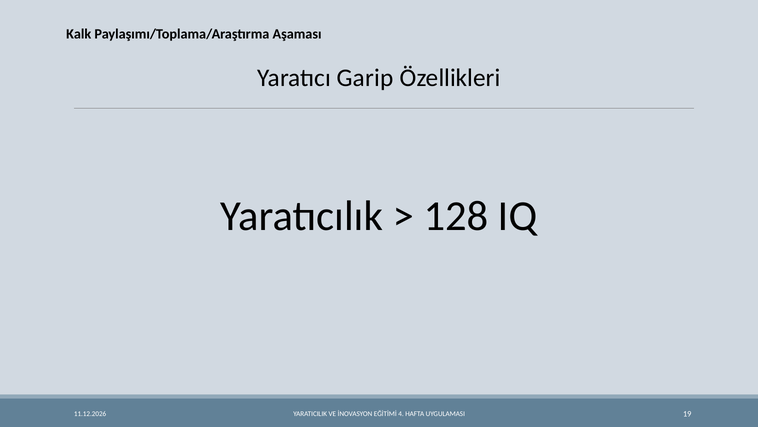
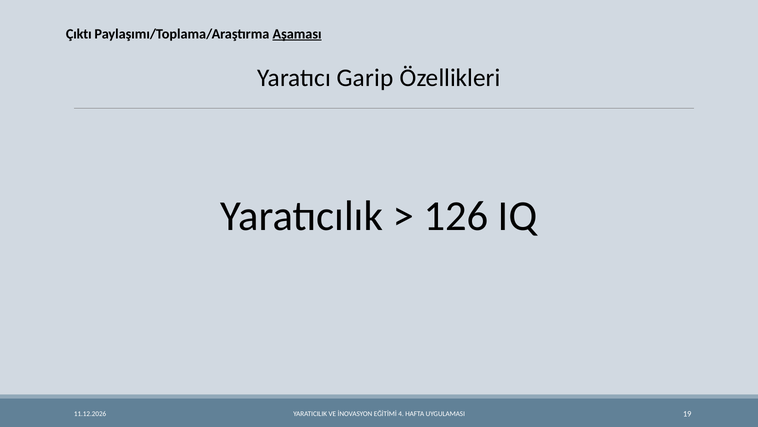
Kalk: Kalk -> Çıktı
Aşaması underline: none -> present
128: 128 -> 126
